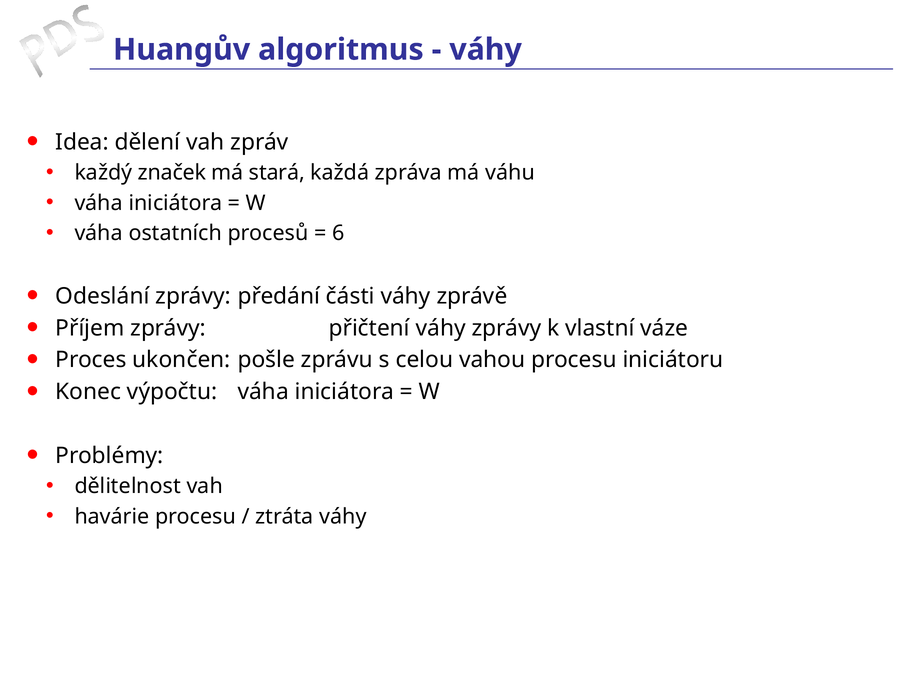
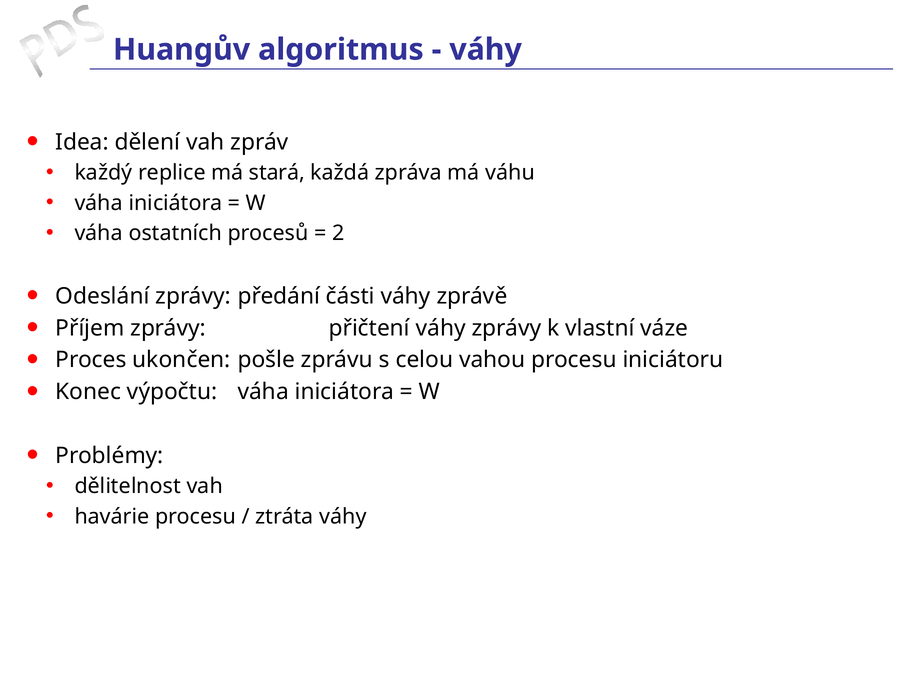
značek: značek -> replice
6: 6 -> 2
